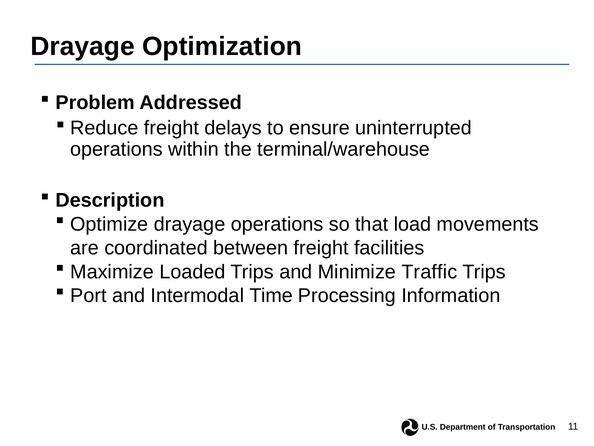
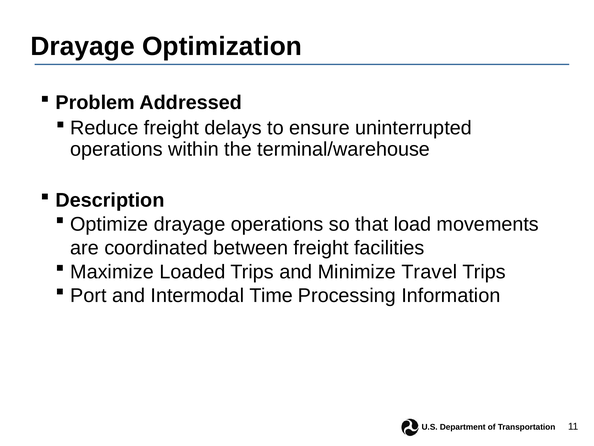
Traffic: Traffic -> Travel
